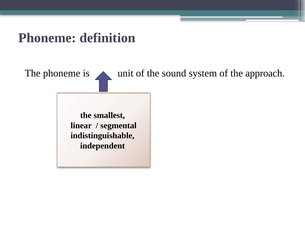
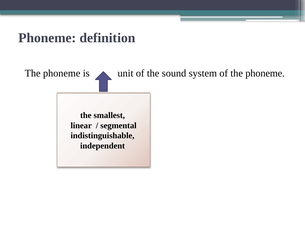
of the approach: approach -> phoneme
